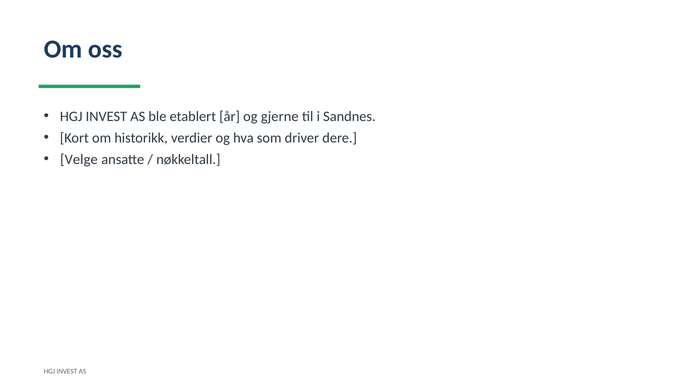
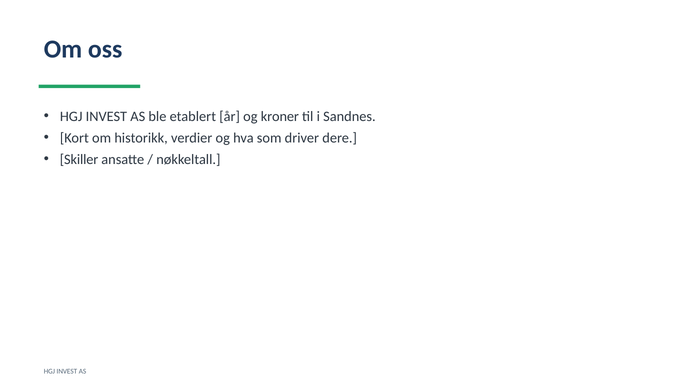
gjerne: gjerne -> kroner
Velge: Velge -> Skiller
